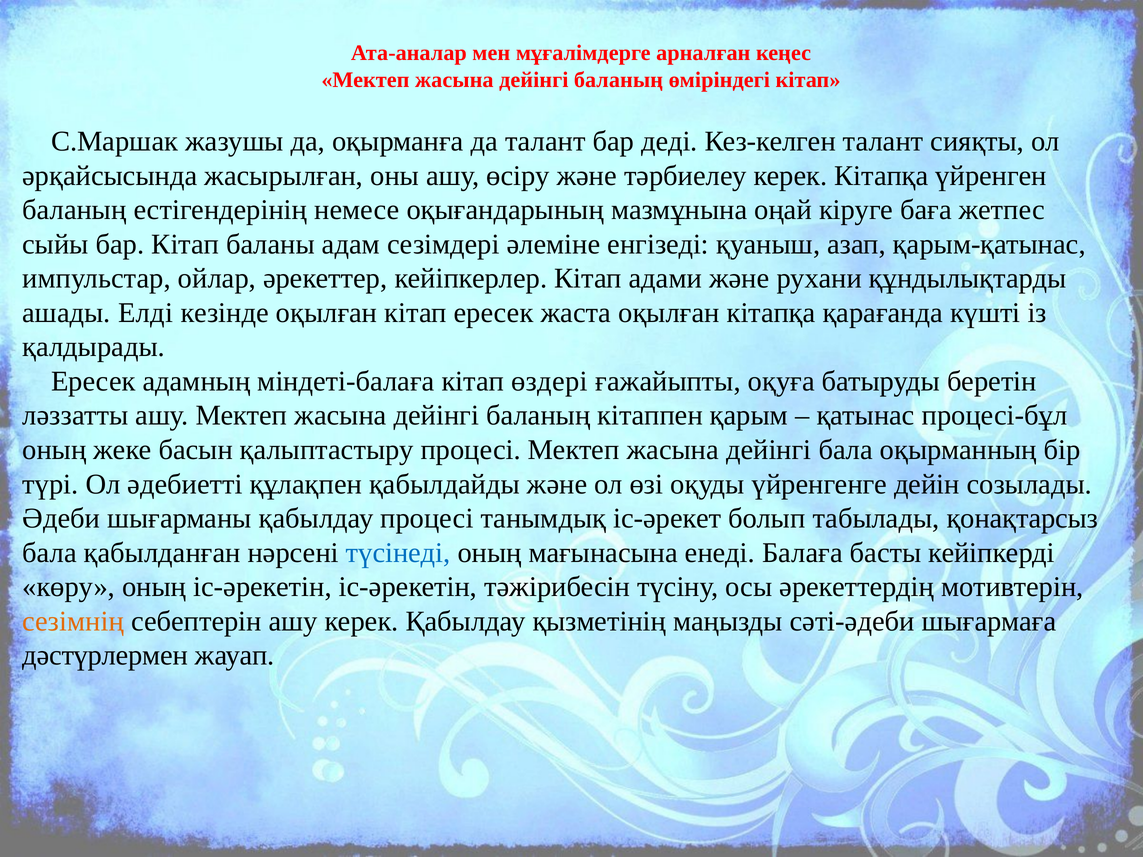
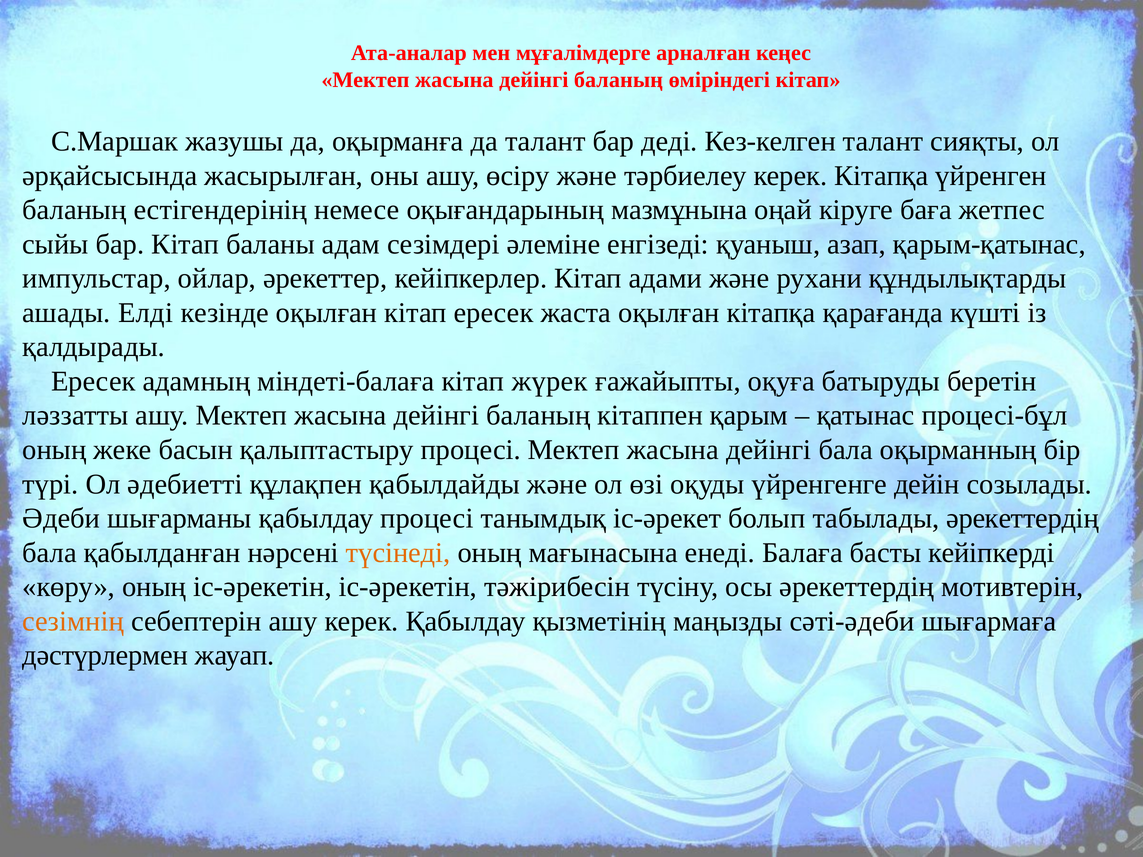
өздері: өздері -> жүрек
табылады қонақтарсыз: қонақтарсыз -> әрекеттердің
түсінеді colour: blue -> orange
